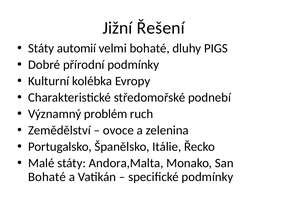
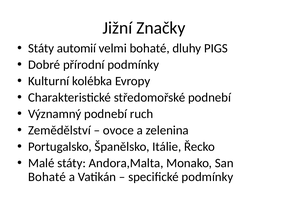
Řešení: Řešení -> Značky
Významný problém: problém -> podnebí
